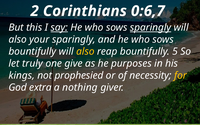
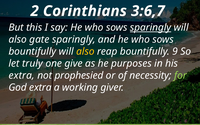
0:6,7: 0:6,7 -> 3:6,7
say underline: present -> none
your: your -> gate
5: 5 -> 9
kings at (22, 76): kings -> extra
for colour: yellow -> light green
nothing: nothing -> working
